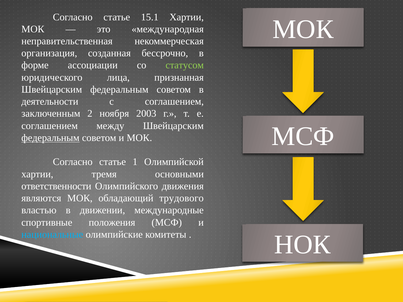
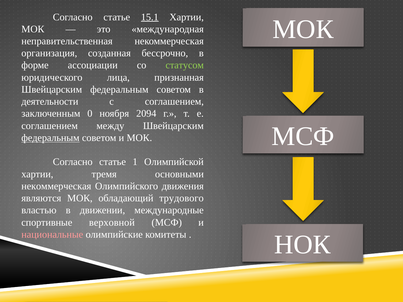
15.1 underline: none -> present
2: 2 -> 0
2003: 2003 -> 2094
ответственности at (56, 186): ответственности -> некоммерческая
положения: положения -> верховной
национальные colour: light blue -> pink
